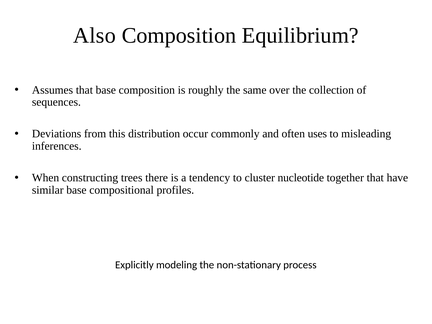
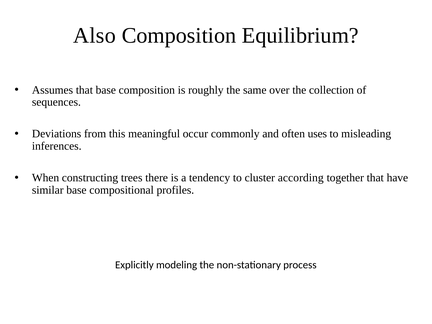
distribution: distribution -> meaningful
nucleotide: nucleotide -> according
